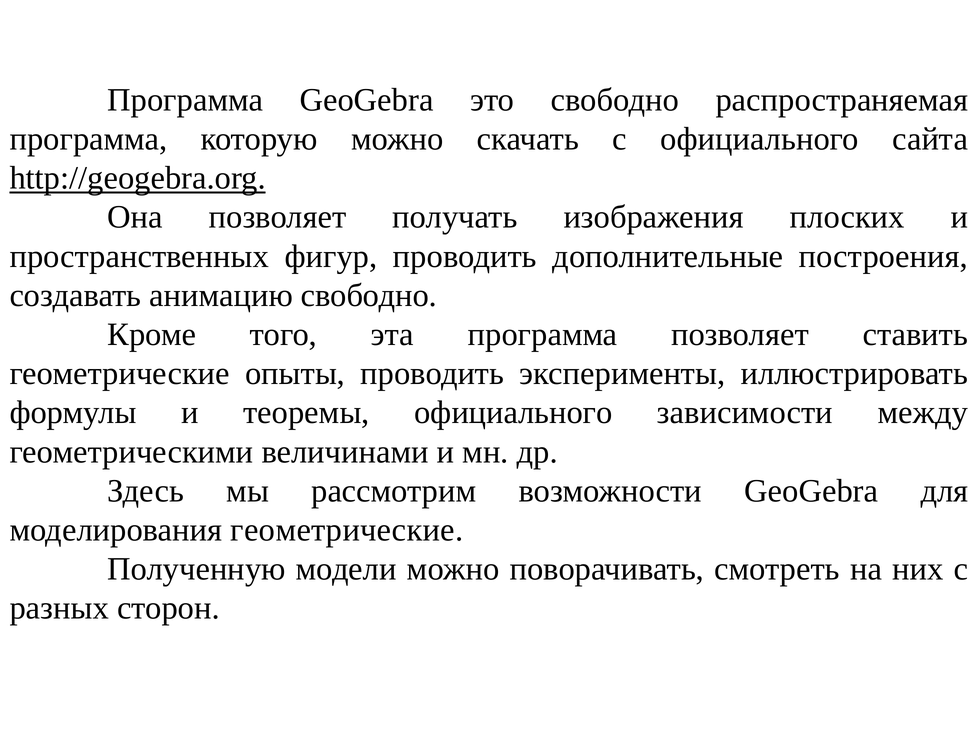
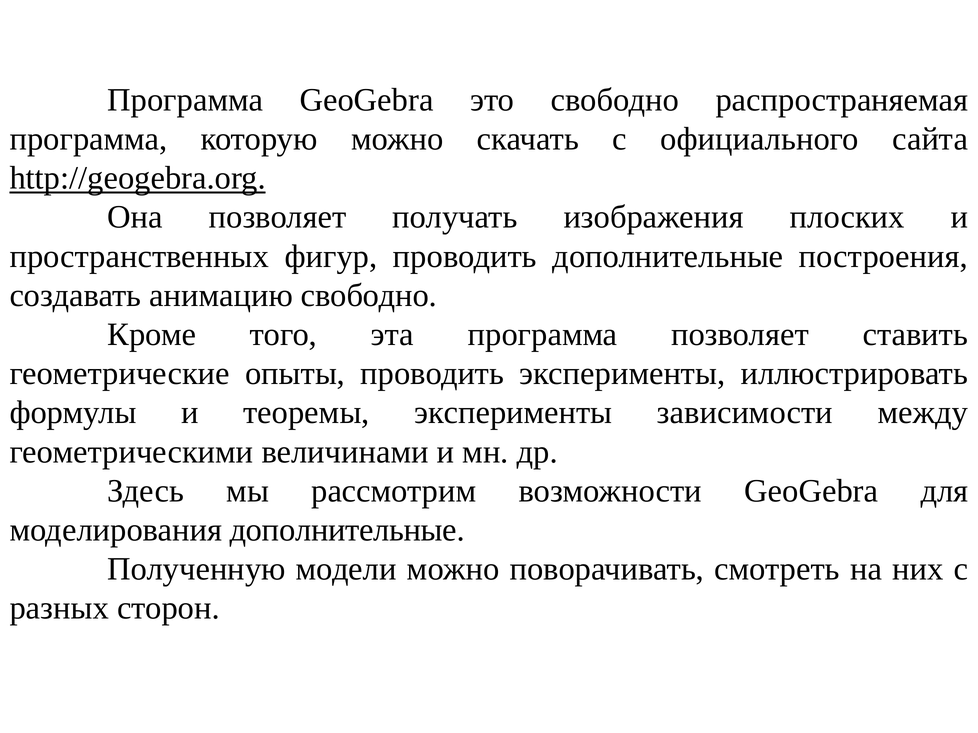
теоремы официального: официального -> эксперименты
моделирования геометрические: геометрические -> дополнительные
